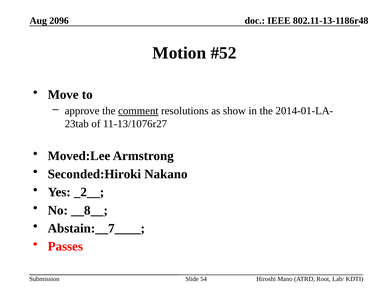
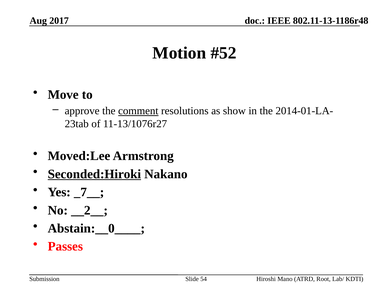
2096: 2096 -> 2017
Seconded:Hiroki underline: none -> present
_2__: _2__ -> _7__
__8__: __8__ -> __2__
Abstain:__7____: Abstain:__7____ -> Abstain:__0____
